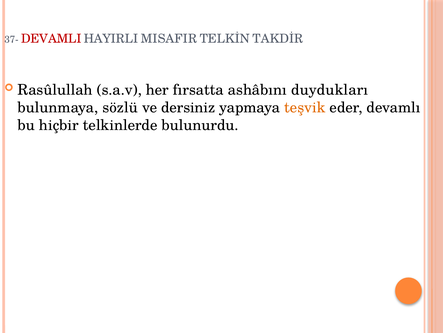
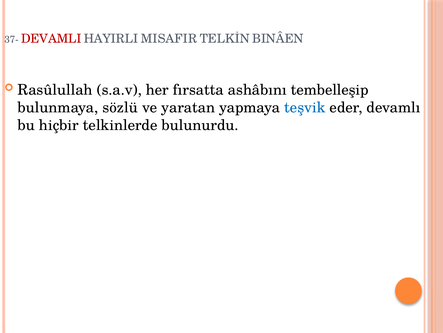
TAKDİR: TAKDİR -> BINÂEN
duydukları: duydukları -> tembelleşip
dersiniz: dersiniz -> yaratan
teşvik colour: orange -> blue
